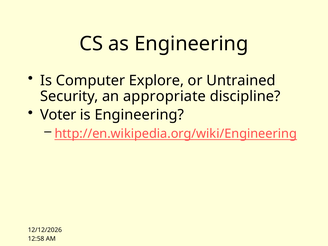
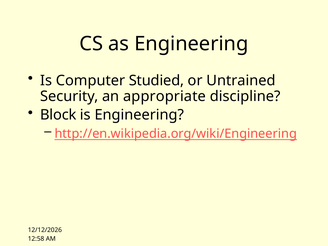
Explore: Explore -> Studied
Voter: Voter -> Block
